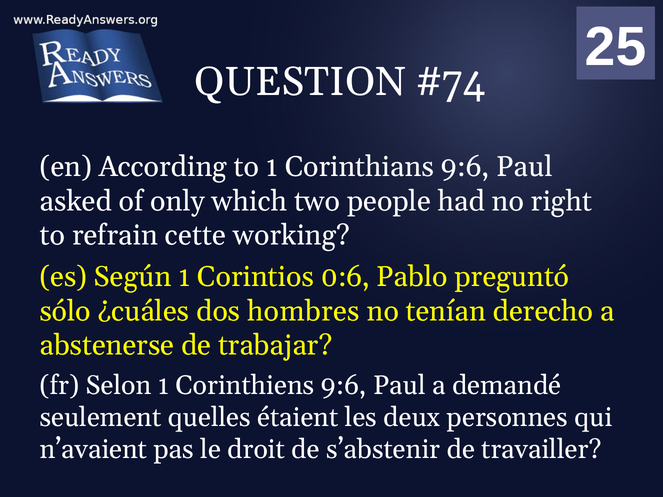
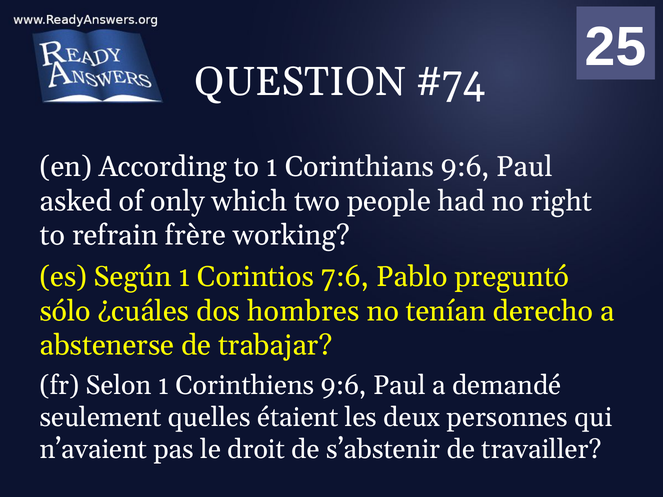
cette: cette -> frère
0:6: 0:6 -> 7:6
